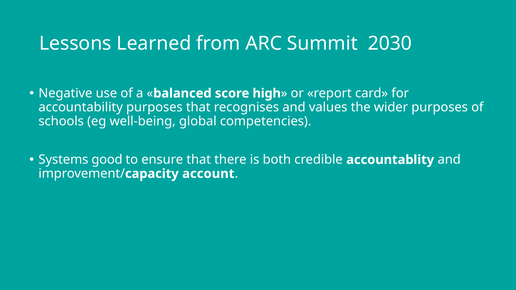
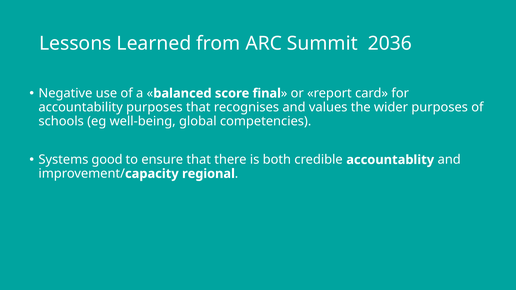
2030: 2030 -> 2036
high: high -> final
account: account -> regional
